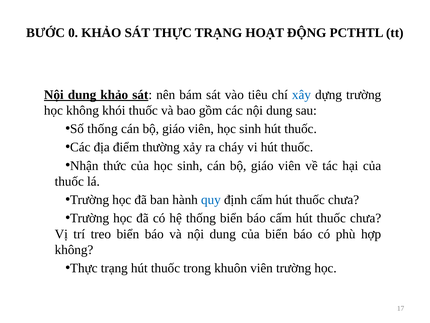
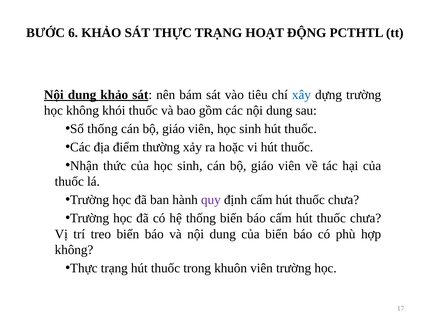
0: 0 -> 6
cháy: cháy -> hoặc
quy colour: blue -> purple
